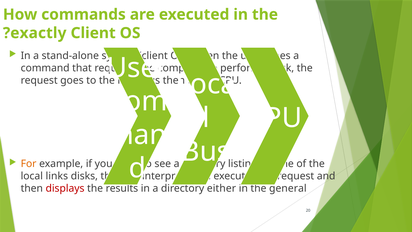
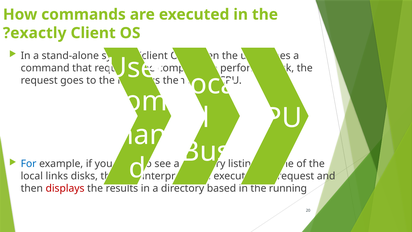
For colour: orange -> blue
either: either -> based
general: general -> running
